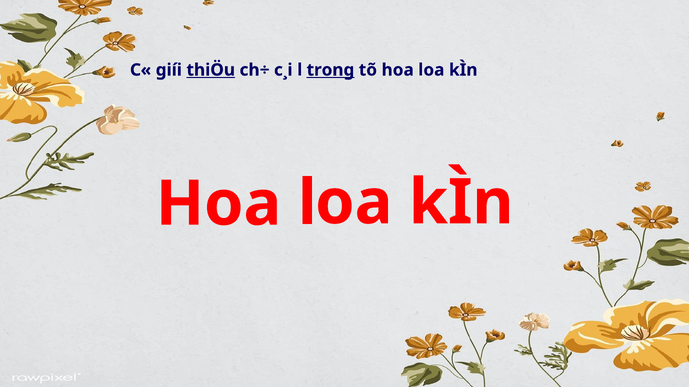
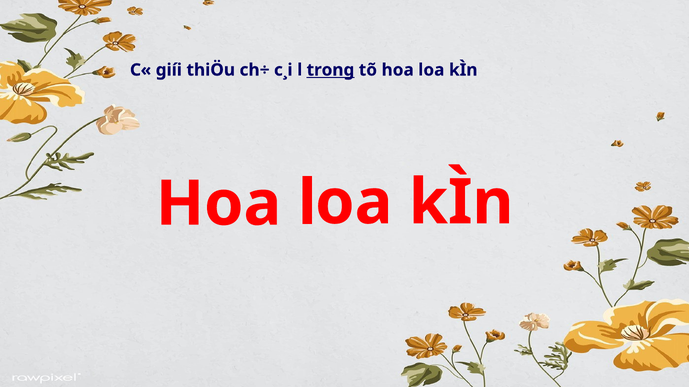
thiÖu underline: present -> none
